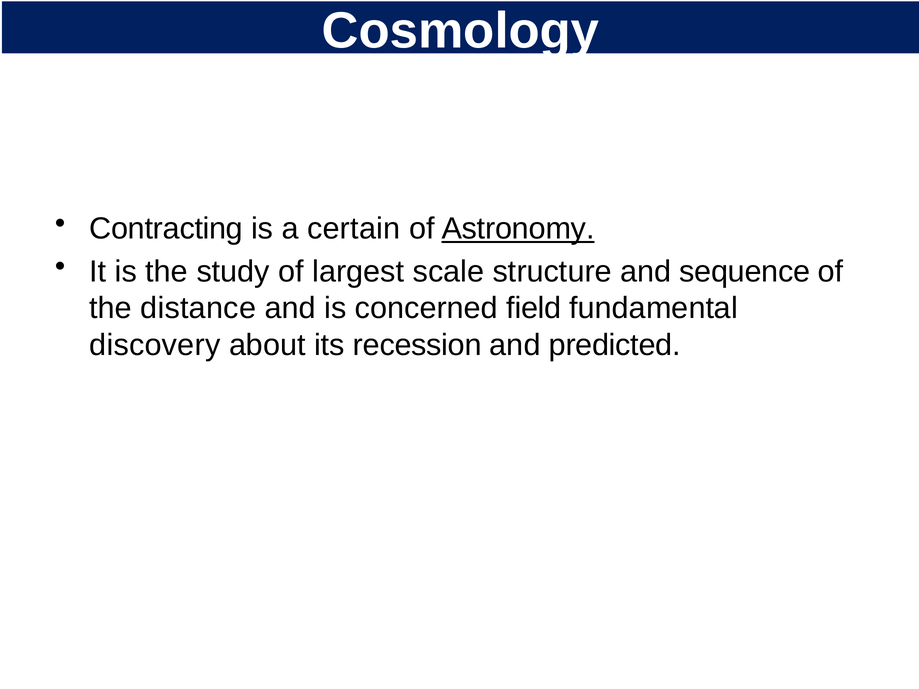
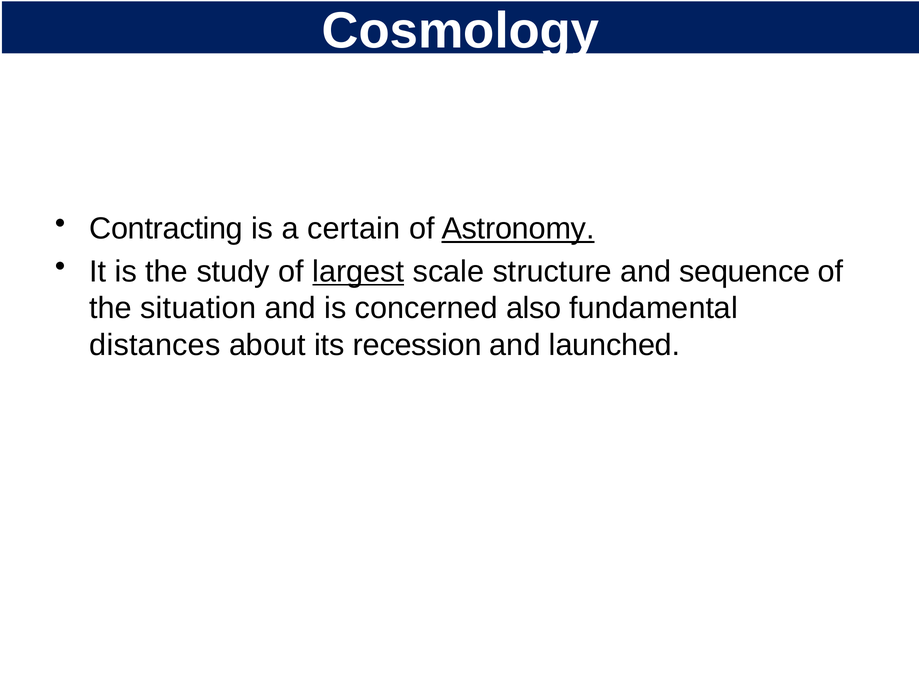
largest underline: none -> present
distance: distance -> situation
field: field -> also
discovery: discovery -> distances
predicted: predicted -> launched
